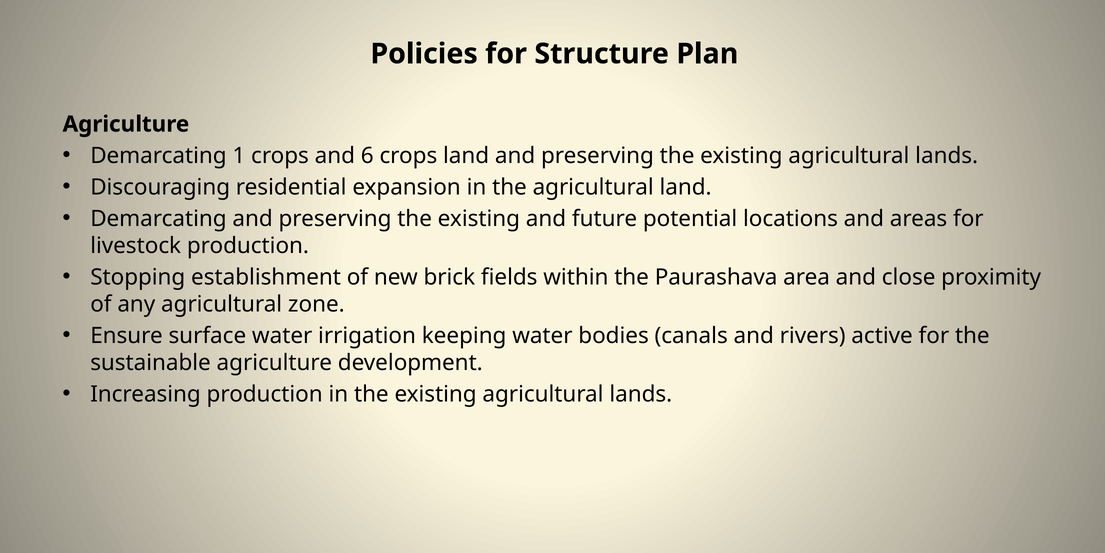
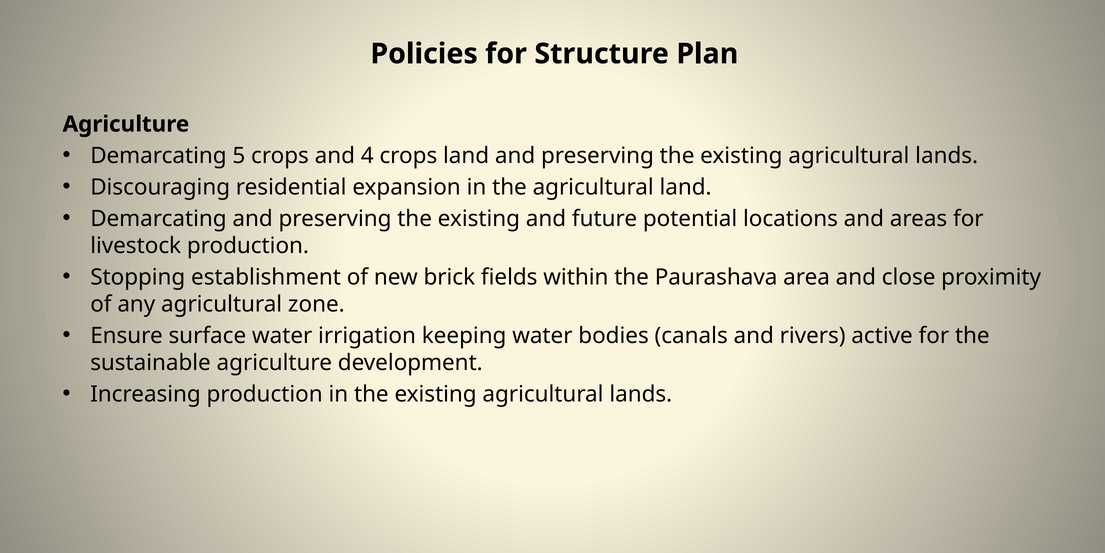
1: 1 -> 5
6: 6 -> 4
